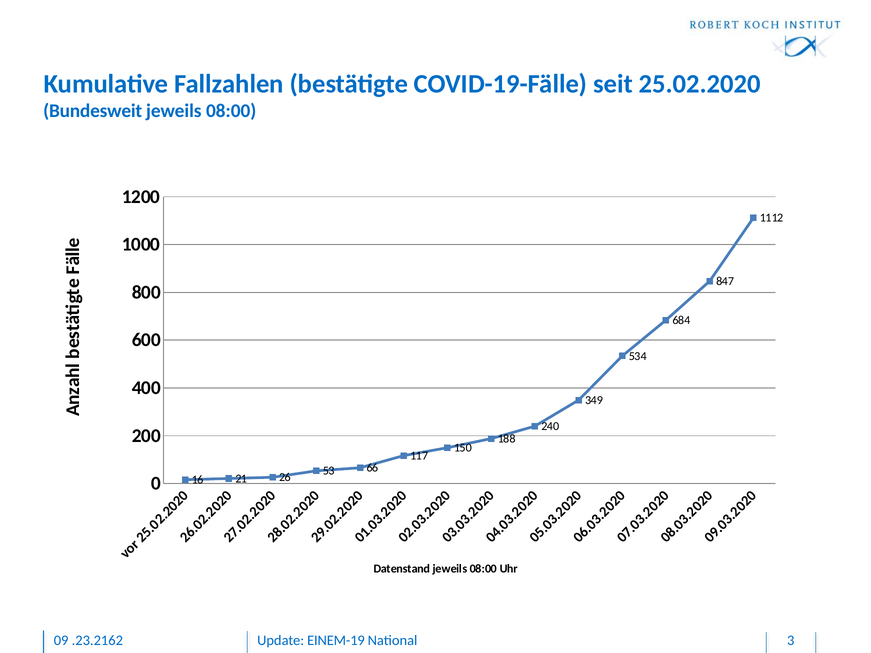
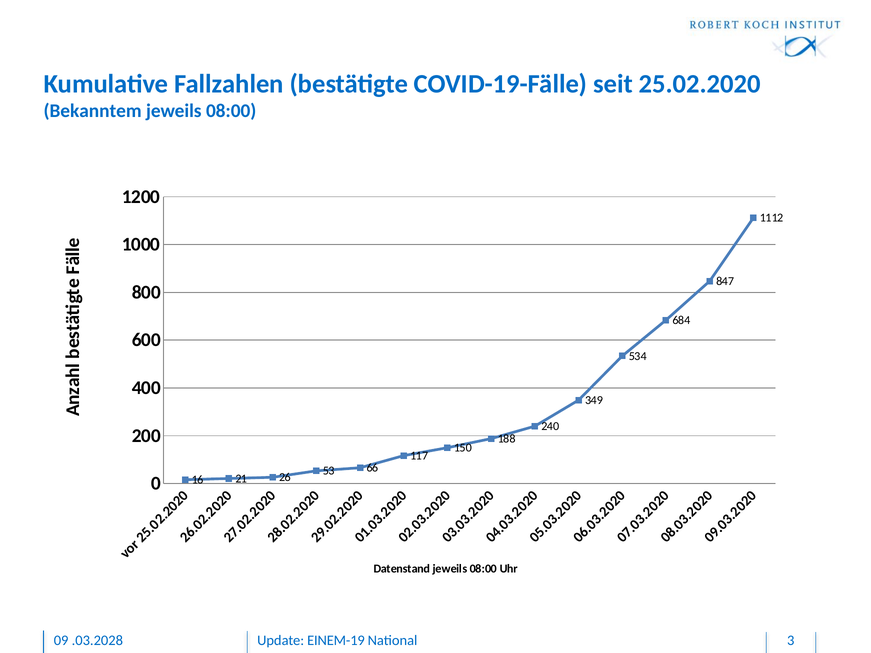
Bundesweit: Bundesweit -> Bekanntem
.23.2162: .23.2162 -> .03.2028
